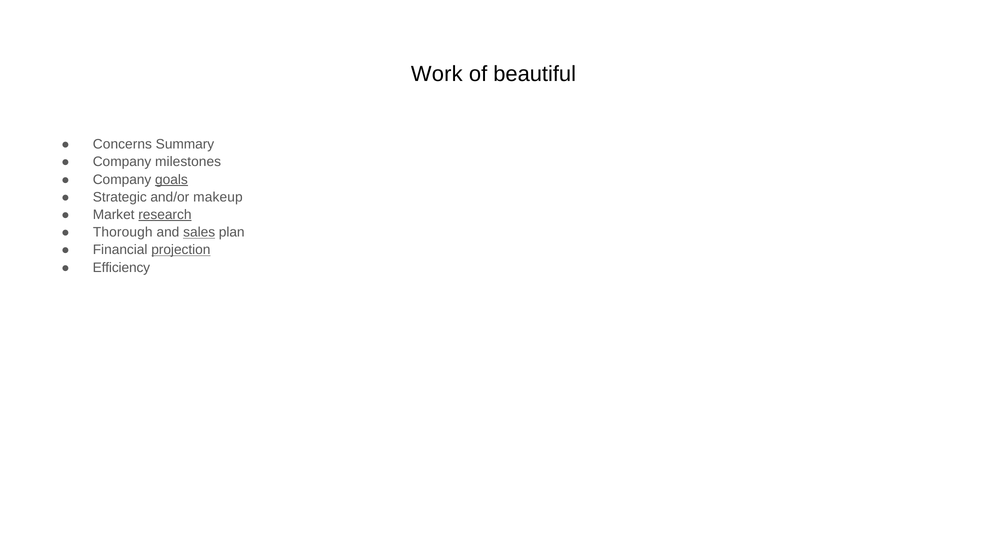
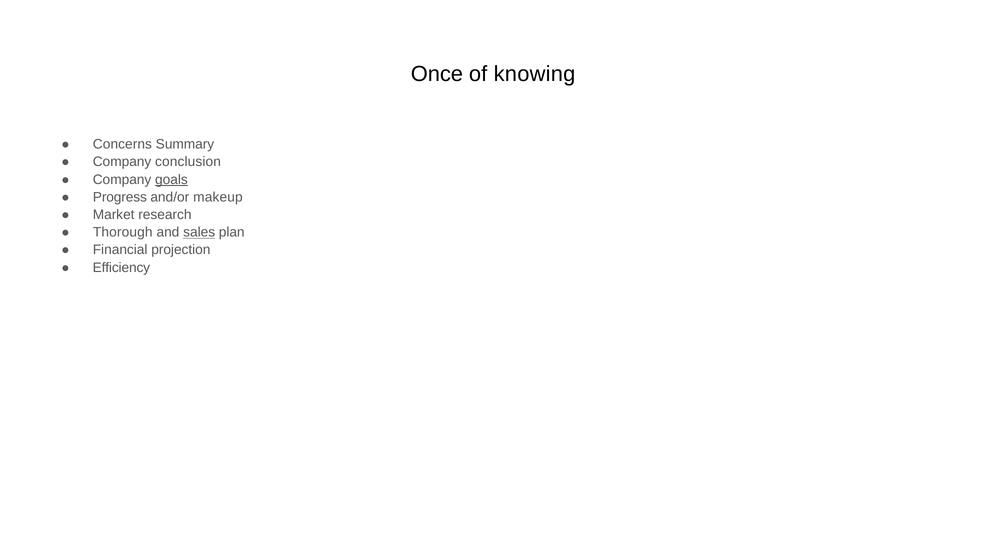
Work: Work -> Once
beautiful: beautiful -> knowing
milestones: milestones -> conclusion
Strategic: Strategic -> Progress
research underline: present -> none
projection underline: present -> none
